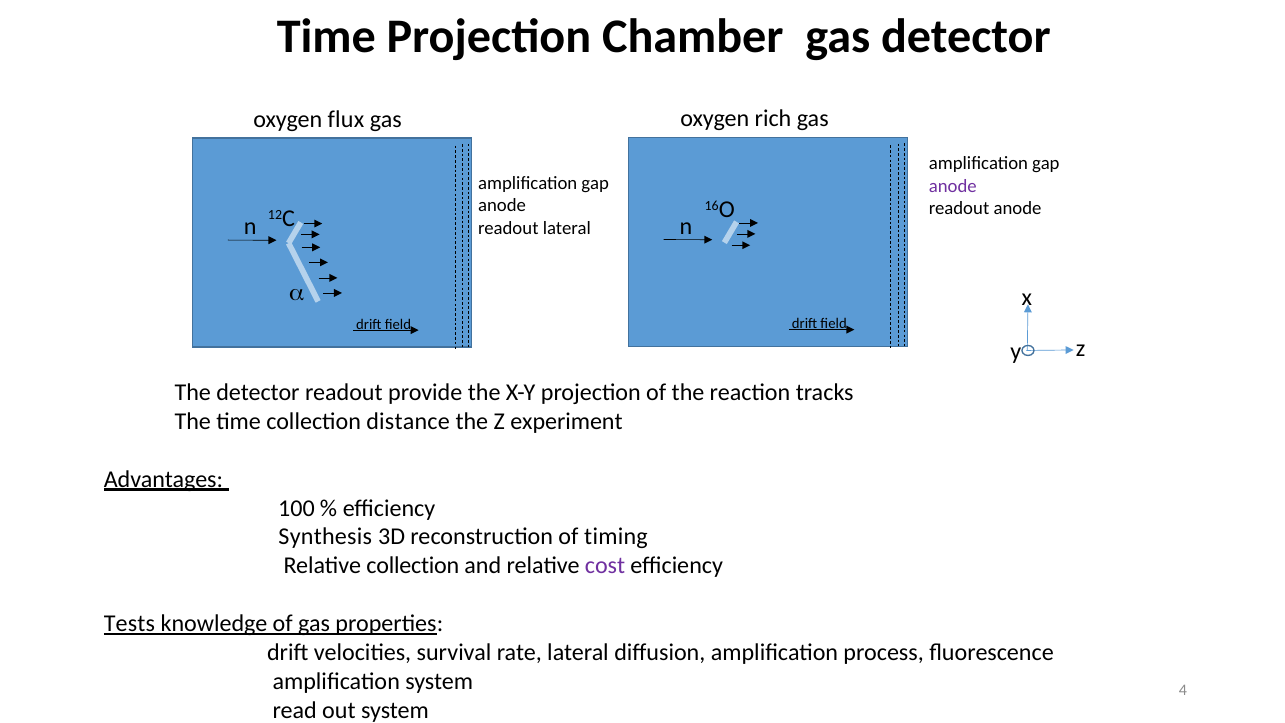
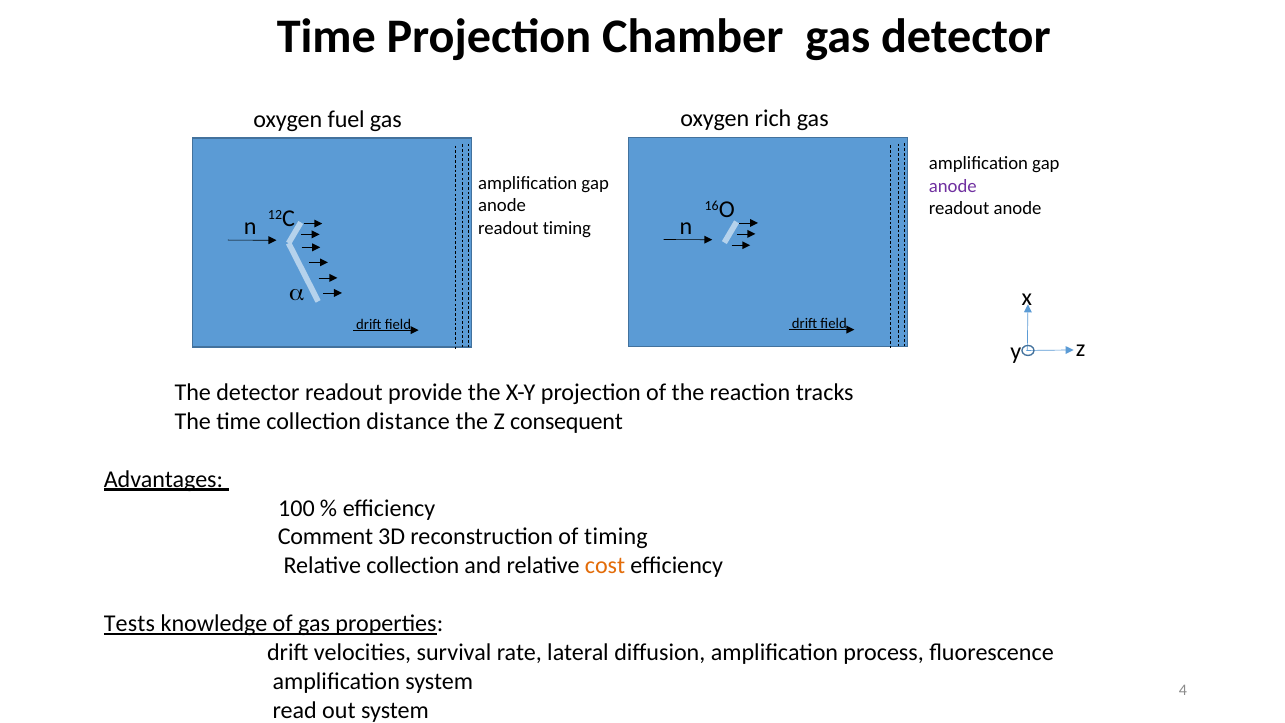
flux: flux -> fuel
readout lateral: lateral -> timing
experiment: experiment -> consequent
Synthesis: Synthesis -> Comment
cost colour: purple -> orange
